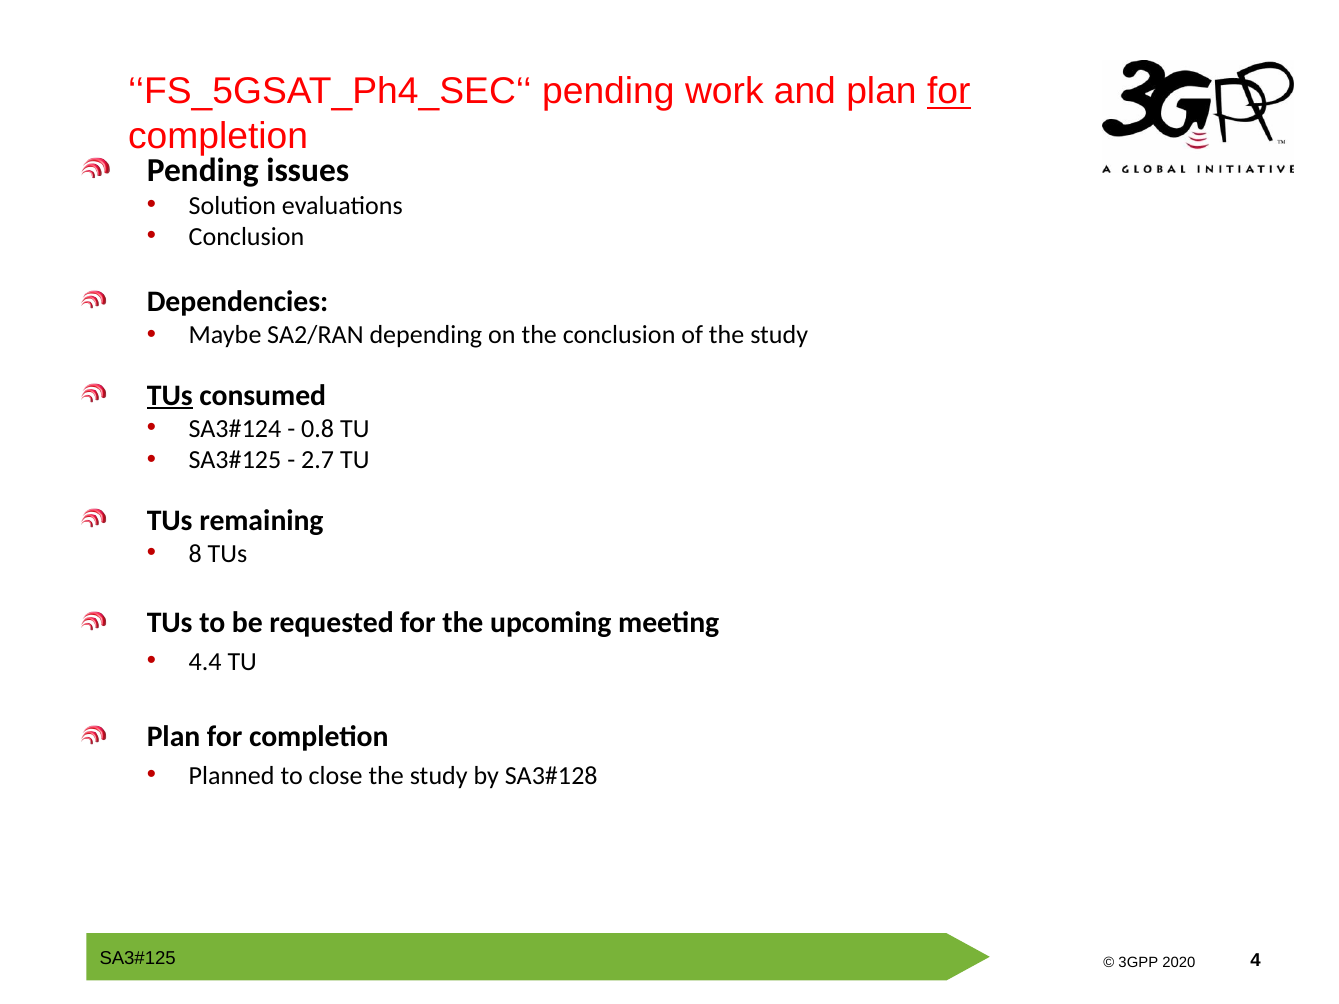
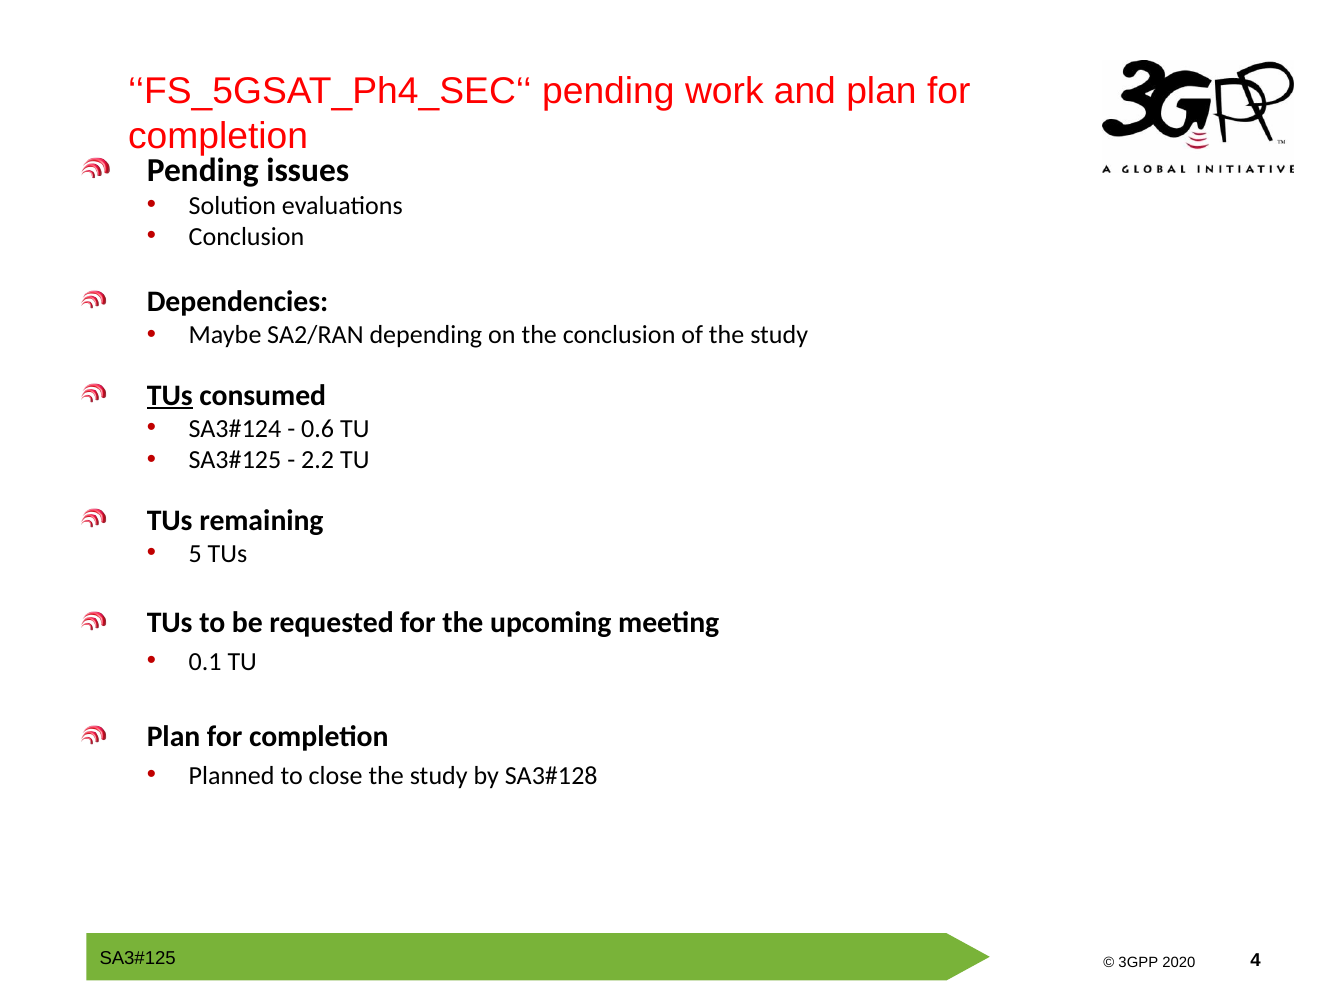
for at (949, 92) underline: present -> none
0.8: 0.8 -> 0.6
2.7: 2.7 -> 2.2
8: 8 -> 5
4.4: 4.4 -> 0.1
